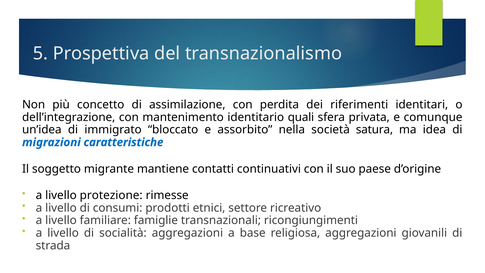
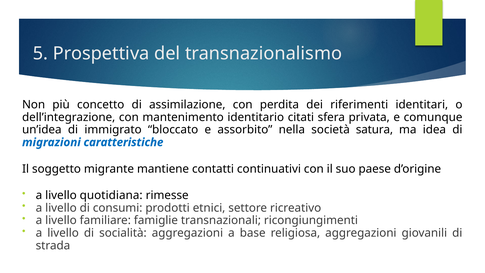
quali: quali -> citati
protezione: protezione -> quotidiana
